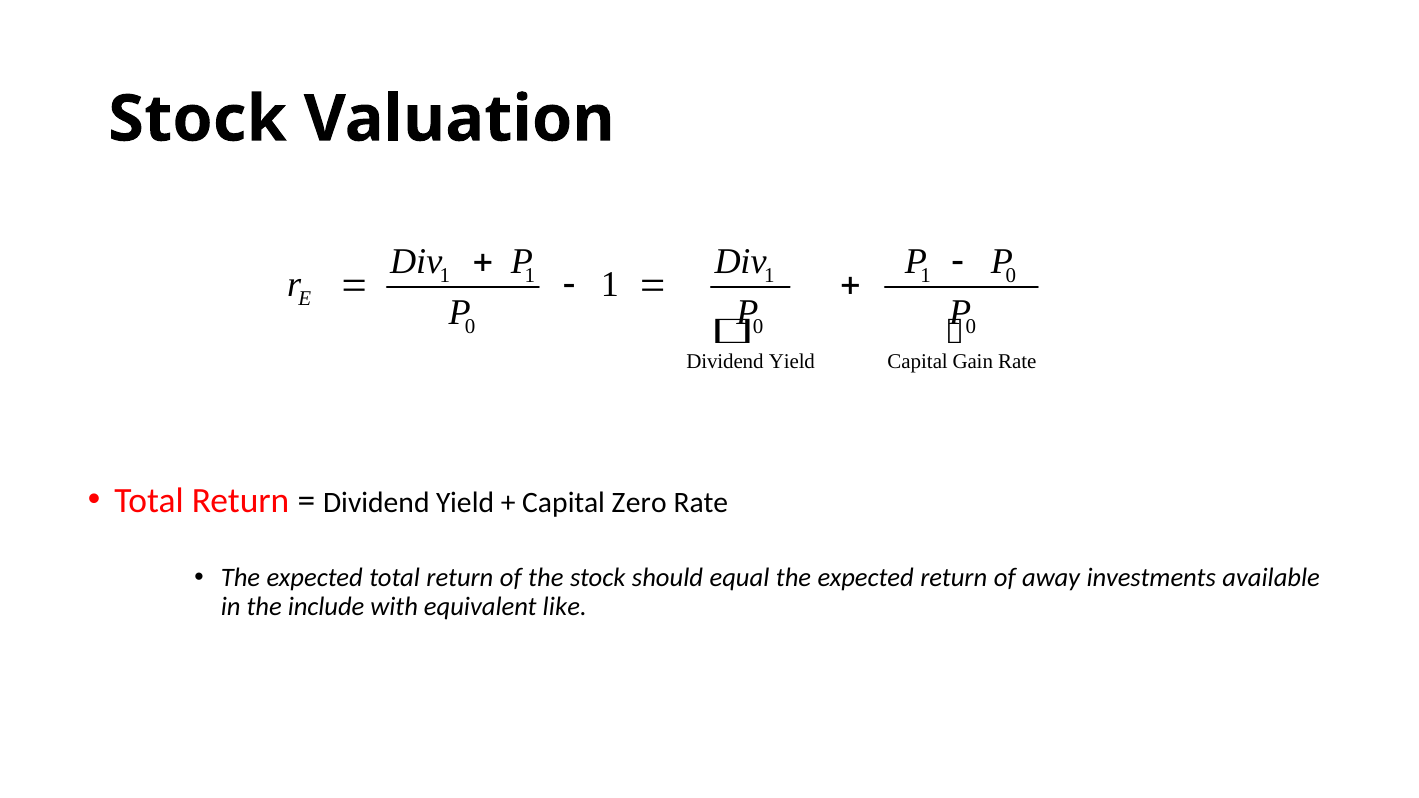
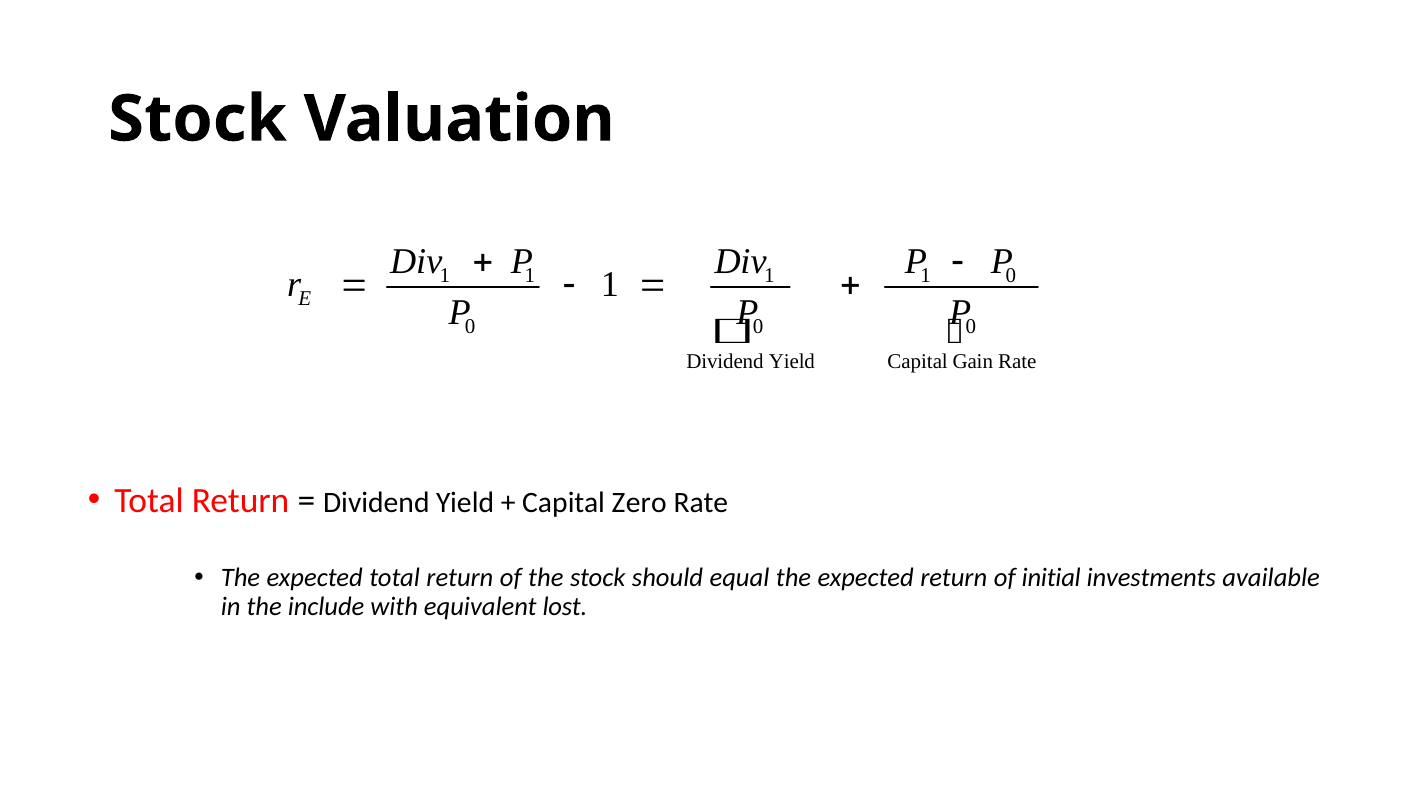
away: away -> initial
like: like -> lost
